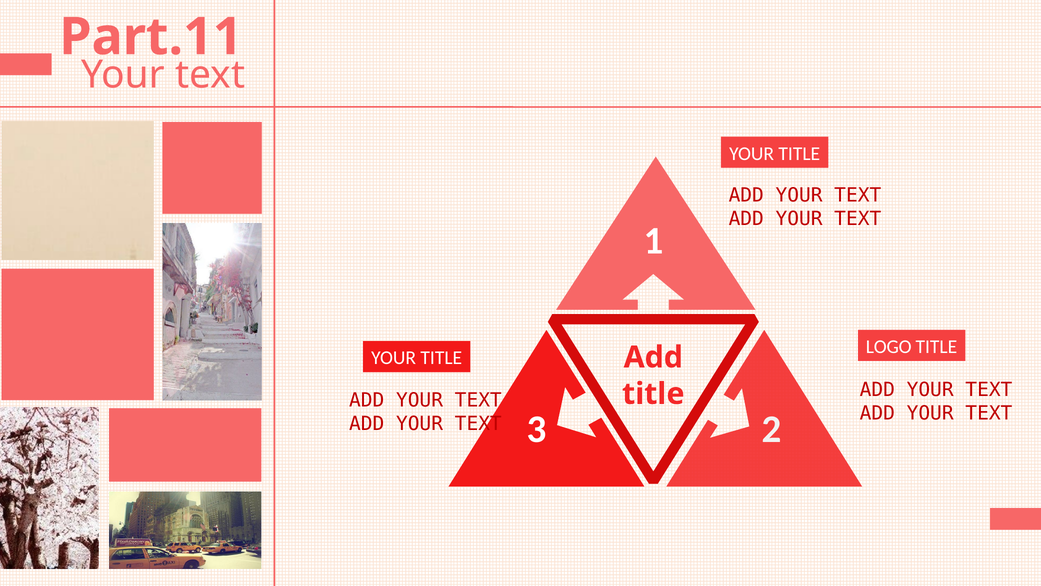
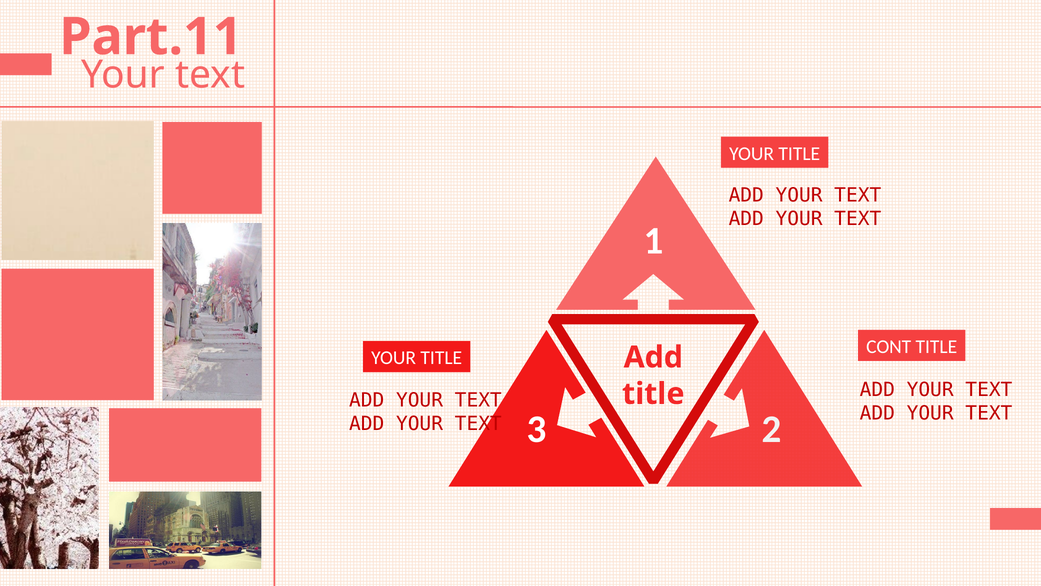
LOGO: LOGO -> CONT
